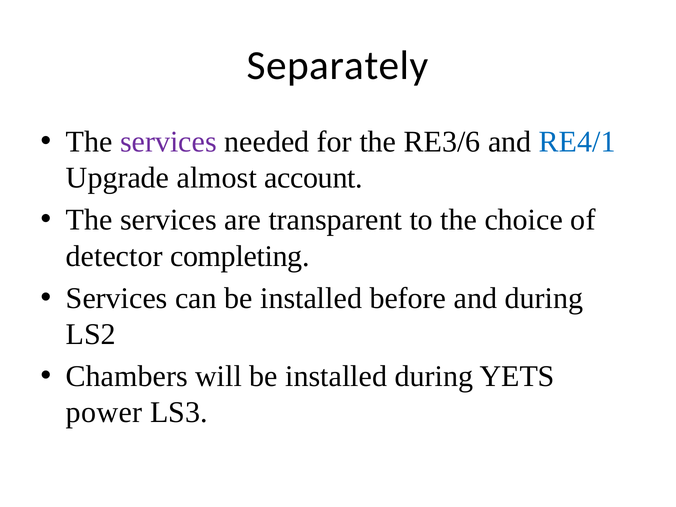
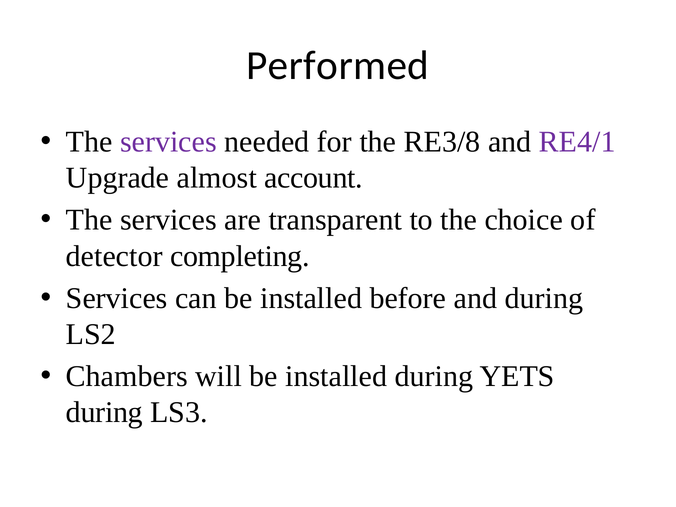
Separately: Separately -> Performed
RE3/6: RE3/6 -> RE3/8
RE4/1 colour: blue -> purple
power at (104, 413): power -> during
